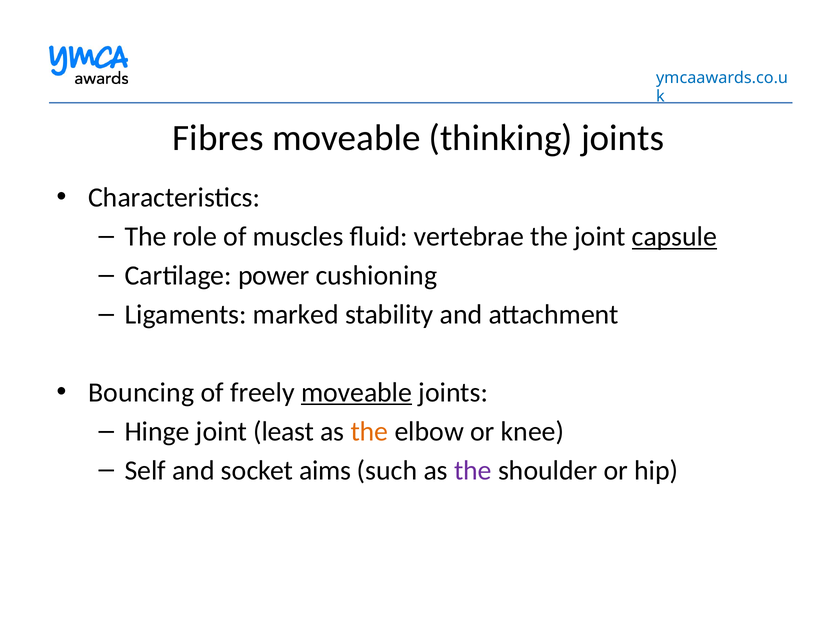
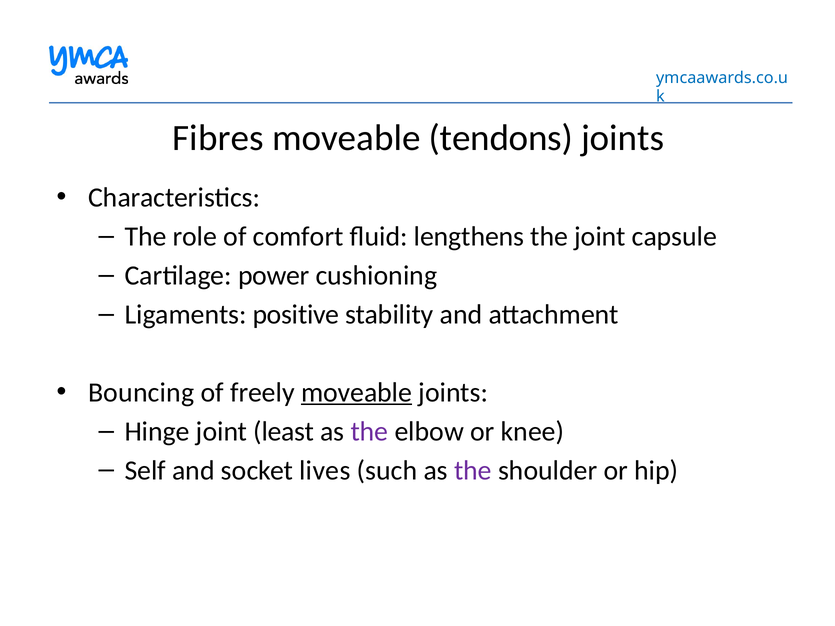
thinking: thinking -> tendons
muscles: muscles -> comfort
vertebrae: vertebrae -> lengthens
capsule underline: present -> none
marked: marked -> positive
the at (369, 432) colour: orange -> purple
aims: aims -> lives
